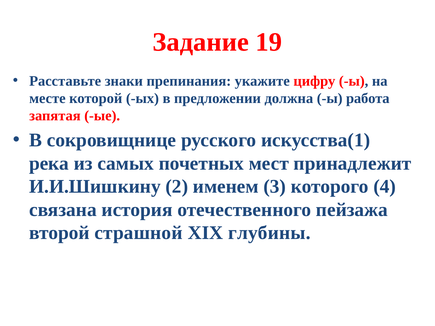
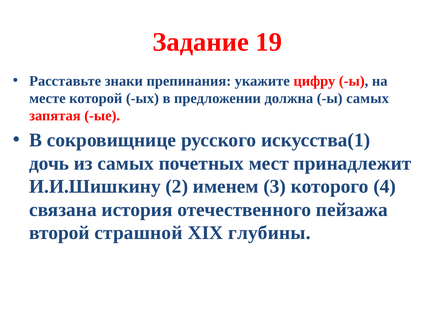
ы работа: работа -> самых
река: река -> дочь
